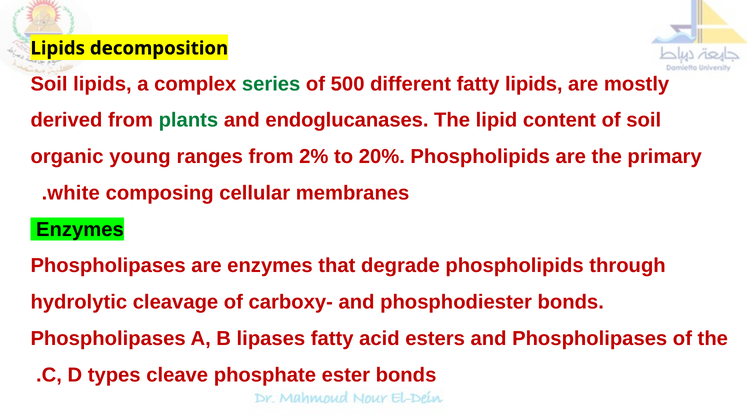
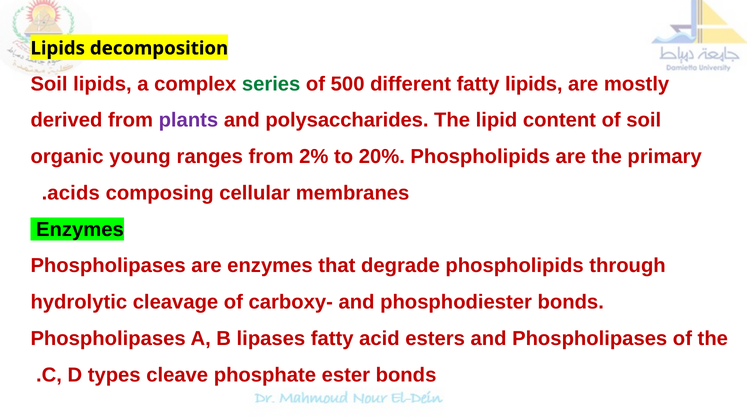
plants colour: green -> purple
endoglucanases: endoglucanases -> polysaccharides
white: white -> acids
